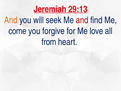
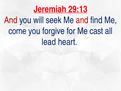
And at (11, 20) colour: orange -> red
love: love -> cast
from: from -> lead
